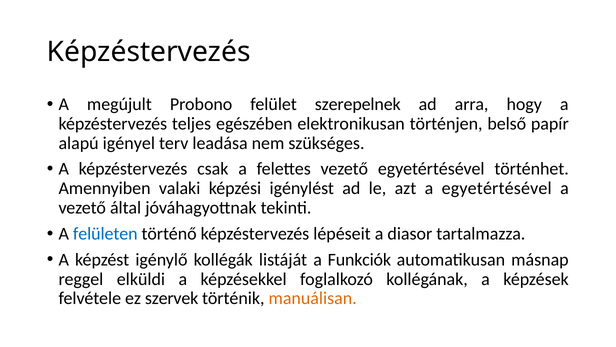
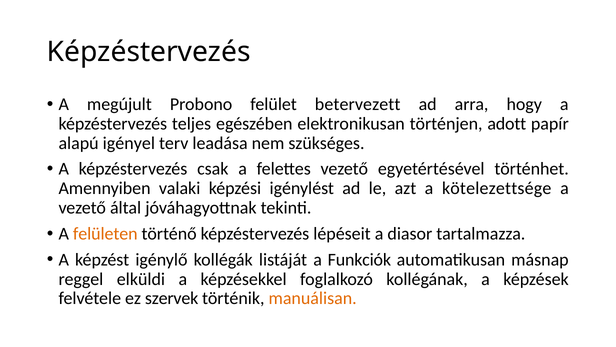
szerepelnek: szerepelnek -> betervezett
belső: belső -> adott
a egyetértésével: egyetértésével -> kötelezettsége
felületen colour: blue -> orange
